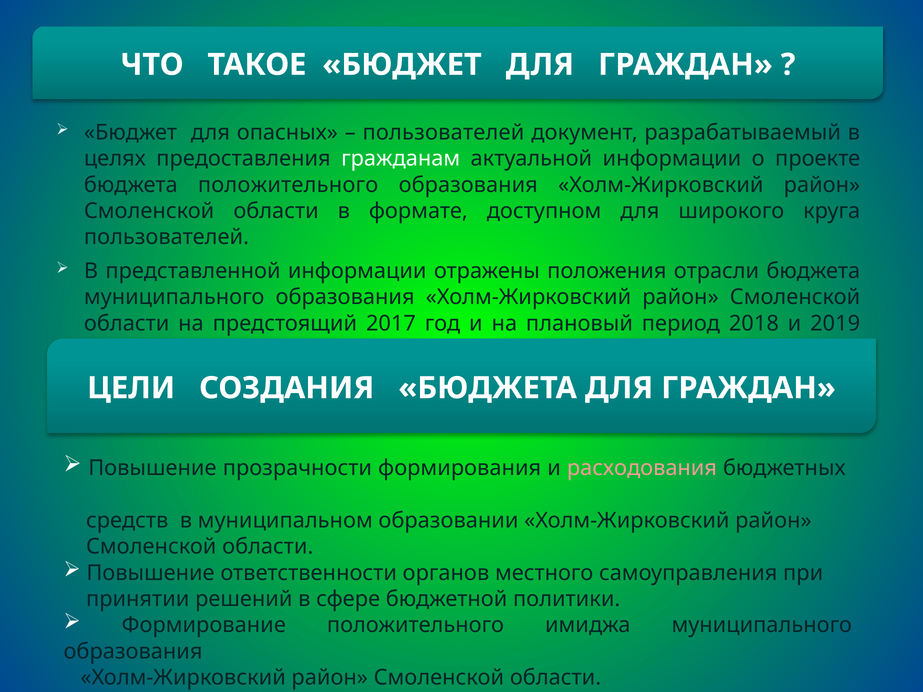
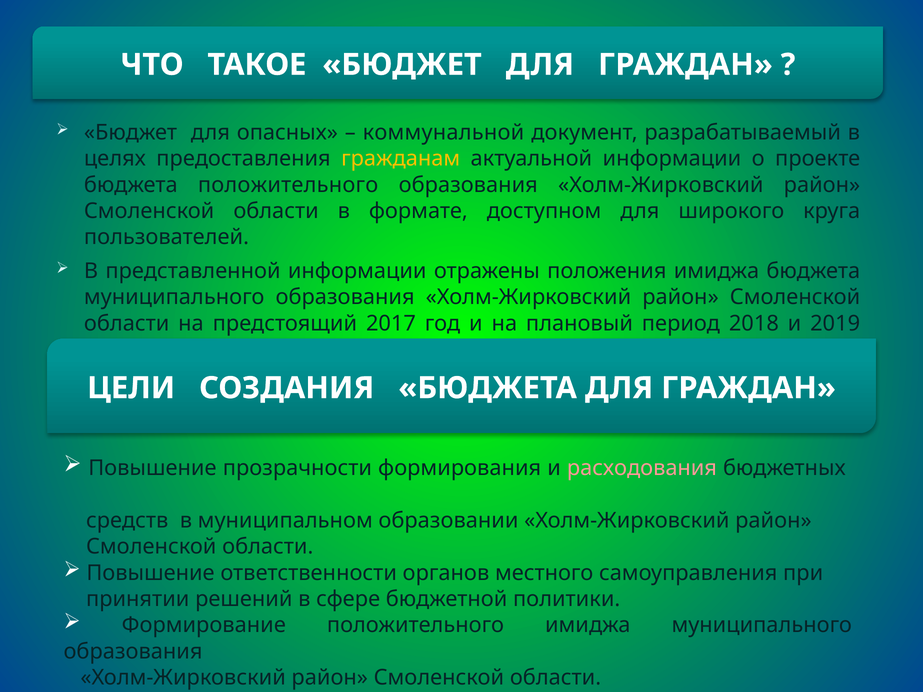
пользователей at (443, 133): пользователей -> коммунальной
гражданам colour: white -> yellow
положения отрасли: отрасли -> имиджа
